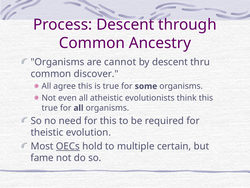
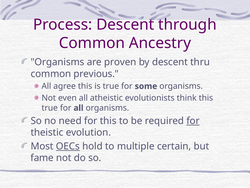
cannot: cannot -> proven
discover: discover -> previous
for at (193, 121) underline: none -> present
